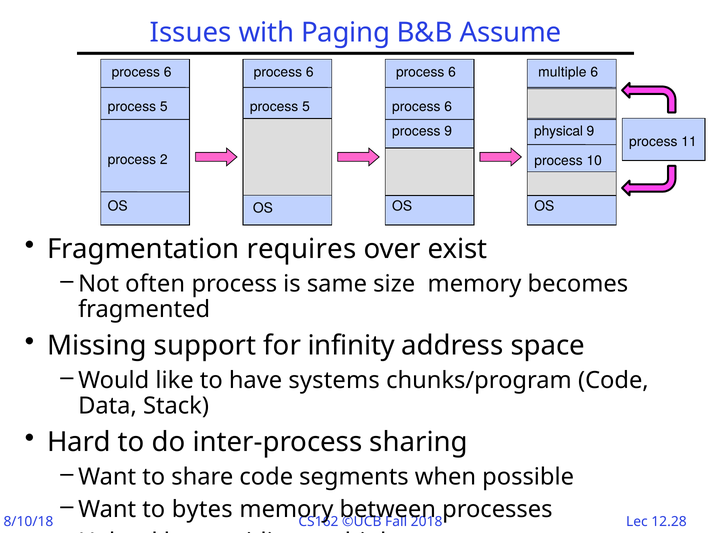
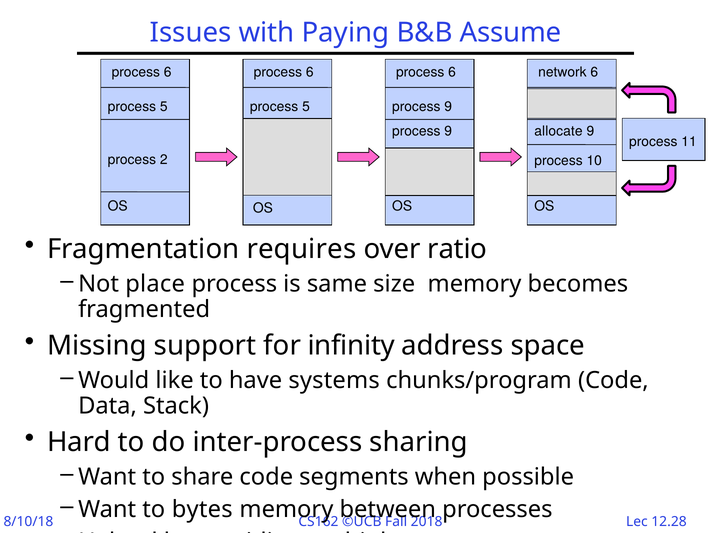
Paging: Paging -> Paying
multiple at (562, 72): multiple -> network
6 at (448, 107): 6 -> 9
physical: physical -> allocate
exist: exist -> ratio
often: often -> place
